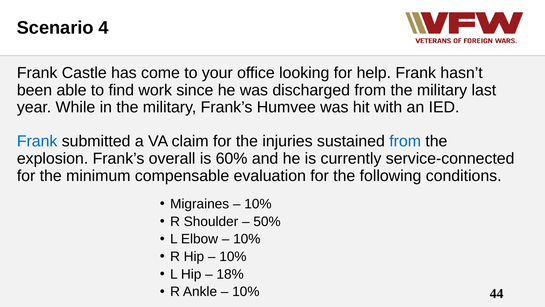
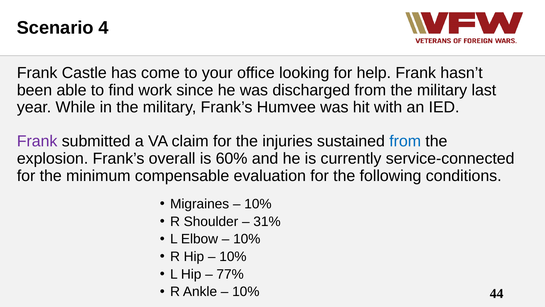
Frank at (37, 141) colour: blue -> purple
50%: 50% -> 31%
18%: 18% -> 77%
